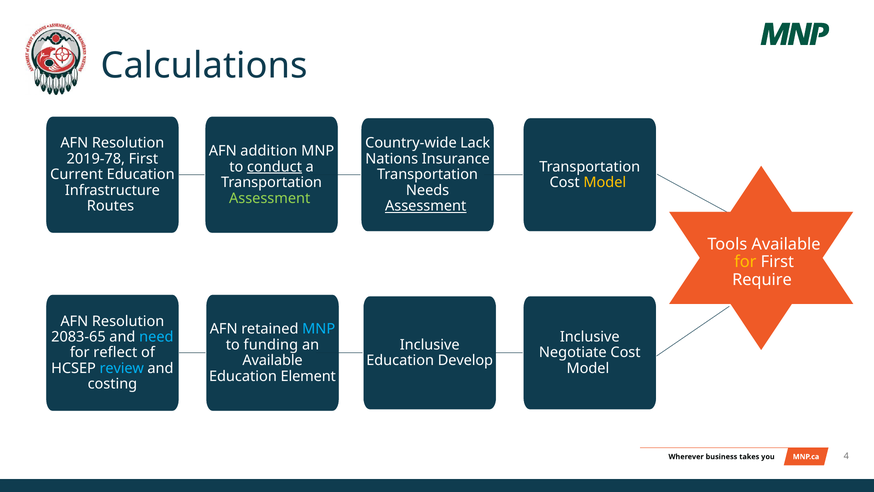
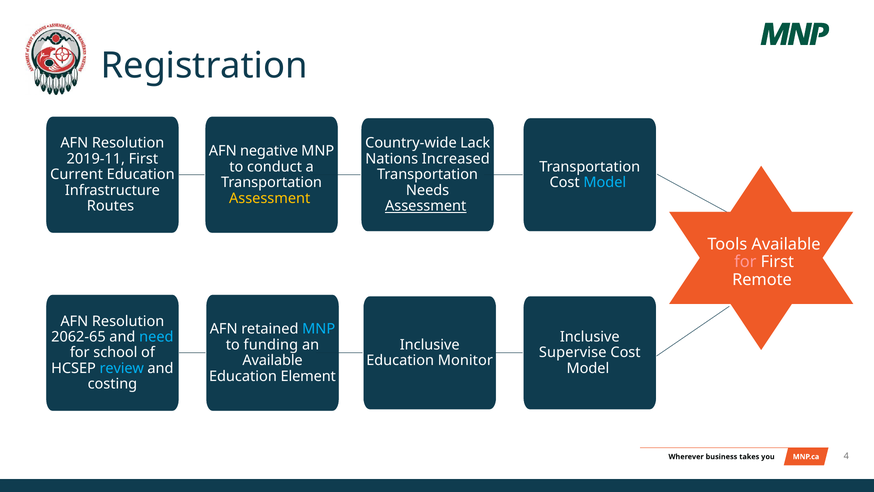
Calculations: Calculations -> Registration
addition: addition -> negative
2019-78: 2019-78 -> 2019-11
Insurance: Insurance -> Increased
conduct underline: present -> none
Model at (605, 182) colour: yellow -> light blue
Assessment at (270, 198) colour: light green -> yellow
for at (745, 262) colour: yellow -> pink
Require: Require -> Remote
2083-65: 2083-65 -> 2062-65
reflect: reflect -> school
Negotiate: Negotiate -> Supervise
Develop: Develop -> Monitor
